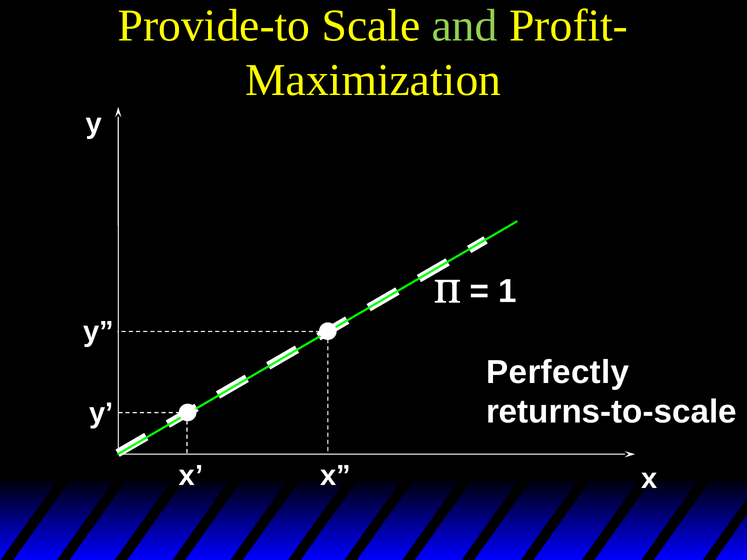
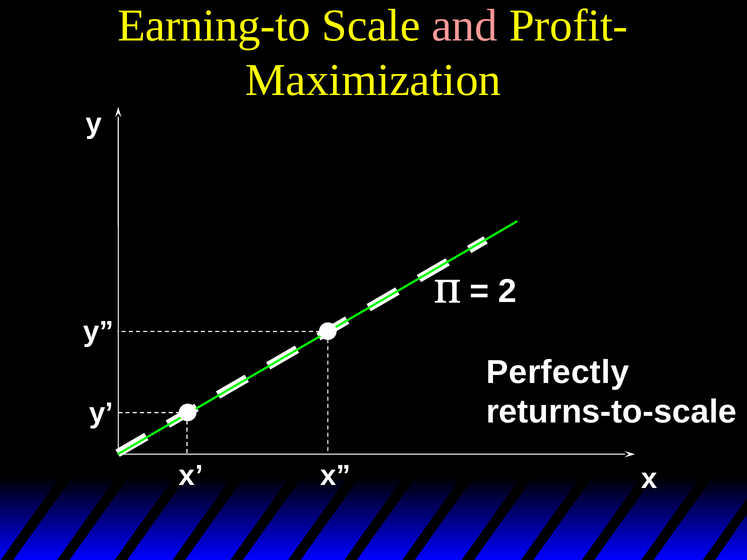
Provide-to: Provide-to -> Earning-to
and colour: light green -> pink
1: 1 -> 2
